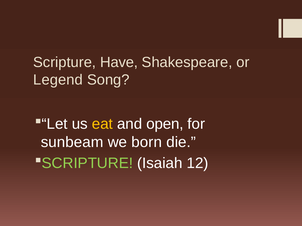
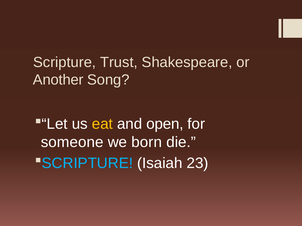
Have: Have -> Trust
Legend: Legend -> Another
sunbeam: sunbeam -> someone
SCRIPTURE at (87, 164) colour: light green -> light blue
12: 12 -> 23
